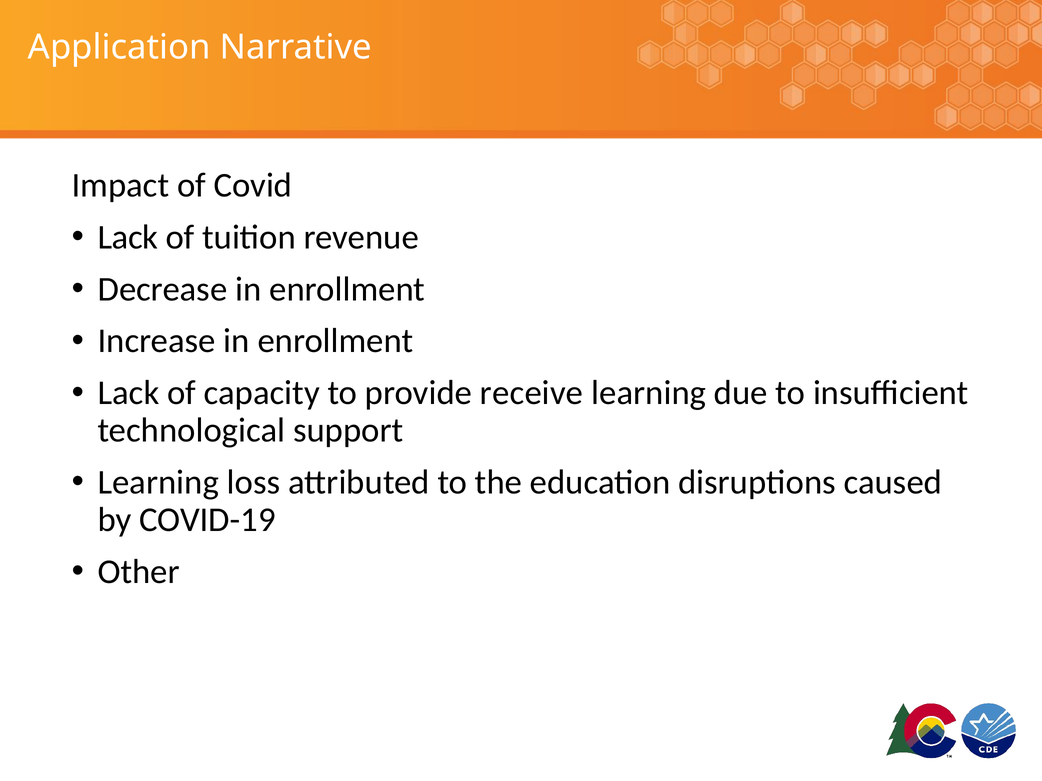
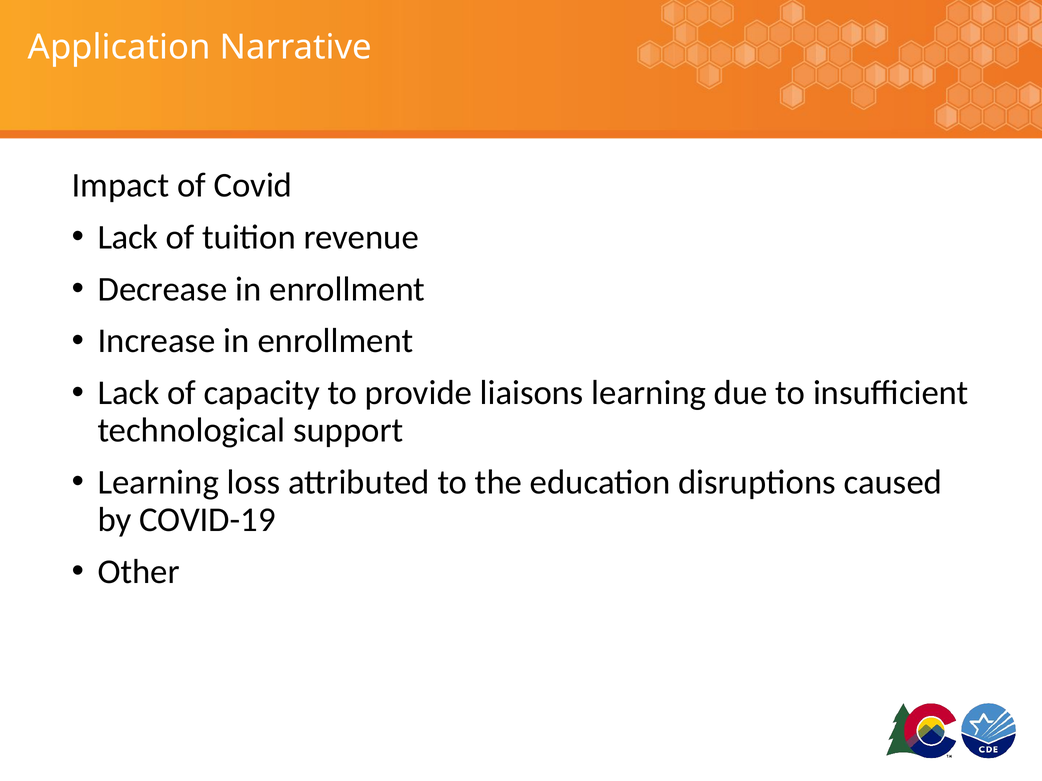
receive: receive -> liaisons
